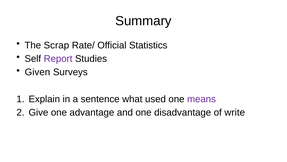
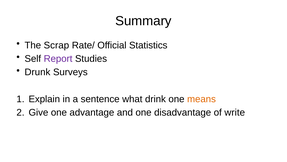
Given: Given -> Drunk
used: used -> drink
means colour: purple -> orange
